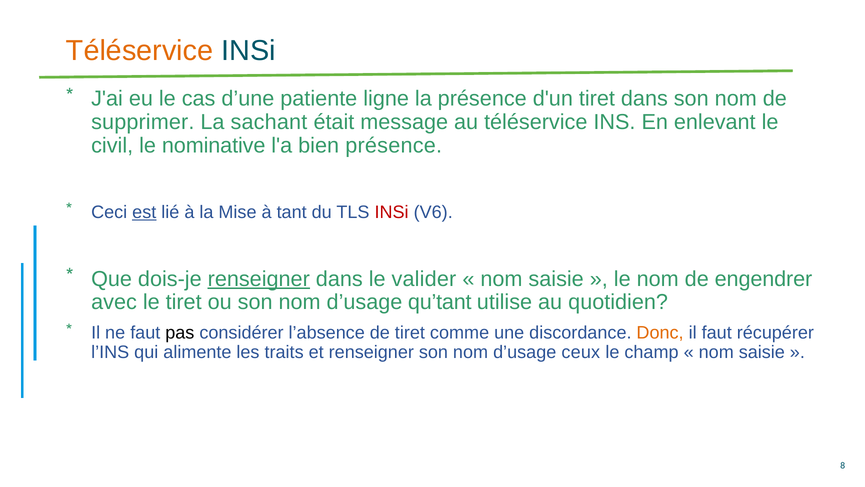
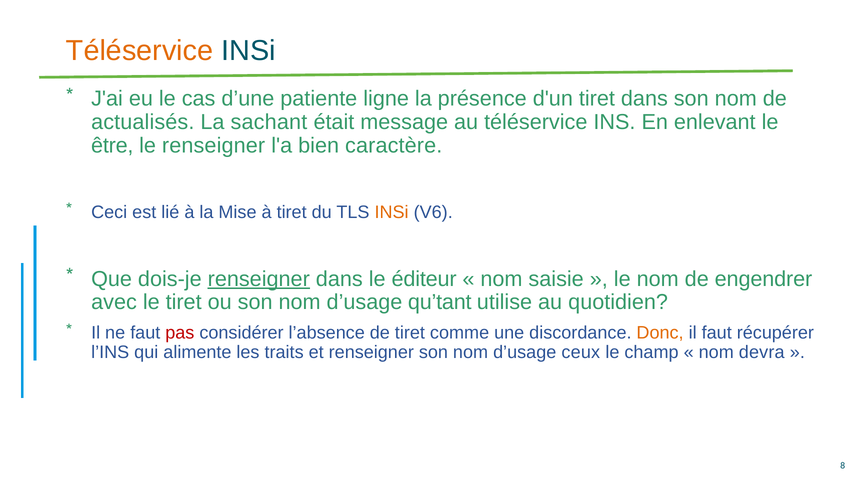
supprimer: supprimer -> actualisés
civil: civil -> être
le nominative: nominative -> renseigner
bien présence: présence -> caractère
est underline: present -> none
à tant: tant -> tiret
INSi at (392, 212) colour: red -> orange
valider: valider -> éditeur
pas colour: black -> red
saisie at (762, 352): saisie -> devra
